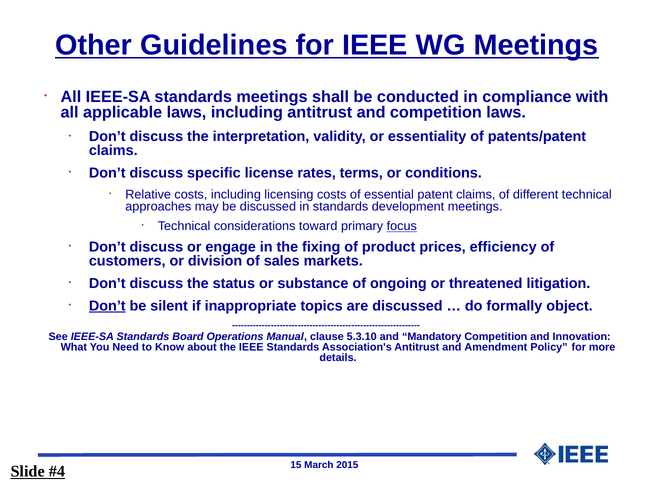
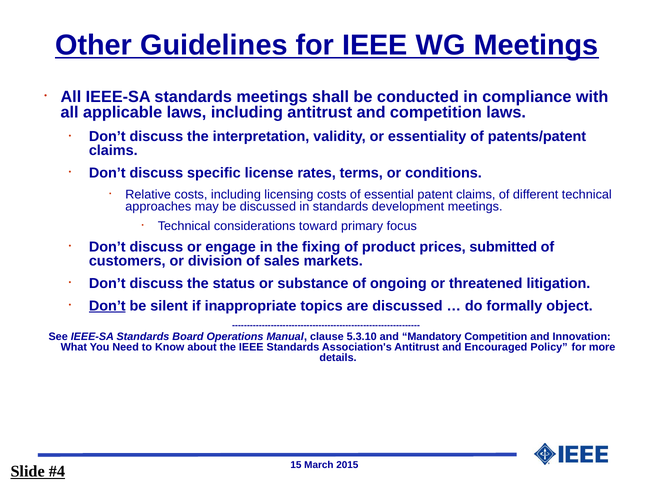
focus underline: present -> none
efficiency: efficiency -> submitted
Amendment: Amendment -> Encouraged
